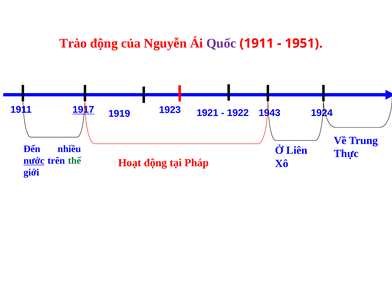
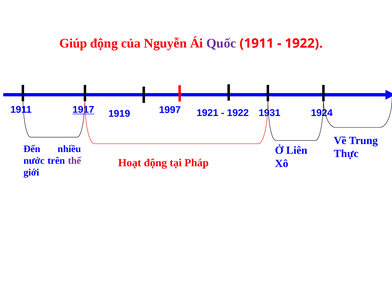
Trào: Trào -> Giúp
1951 at (304, 43): 1951 -> 1922
1923: 1923 -> 1997
1943: 1943 -> 1931
nước underline: present -> none
thế colour: green -> purple
